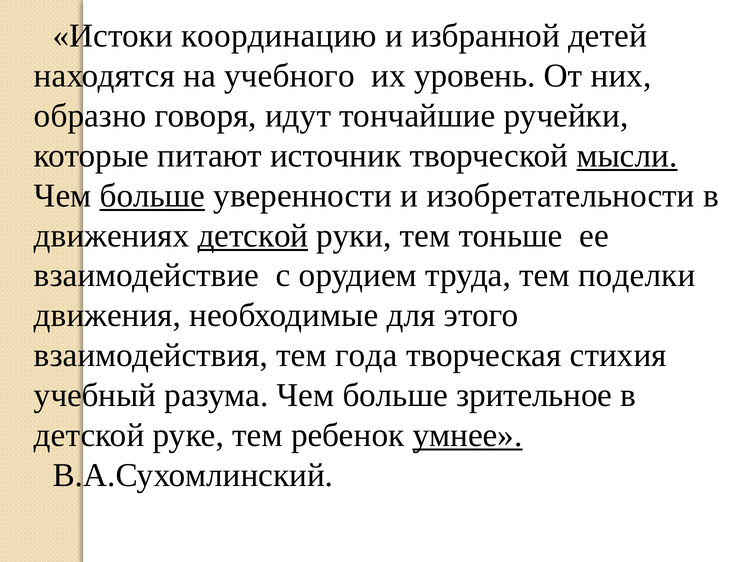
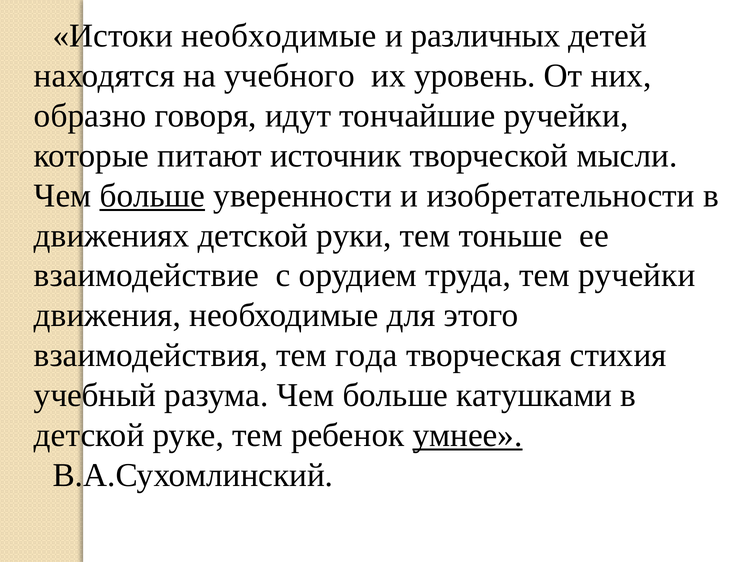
Истоки координацию: координацию -> необходимые
избранной: избранной -> различных
мысли underline: present -> none
детской at (253, 235) underline: present -> none
тем поделки: поделки -> ручейки
зрительное: зрительное -> катушками
